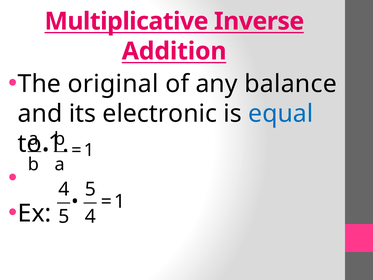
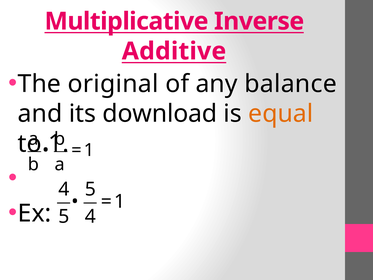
Addition: Addition -> Additive
electronic: electronic -> download
equal colour: blue -> orange
